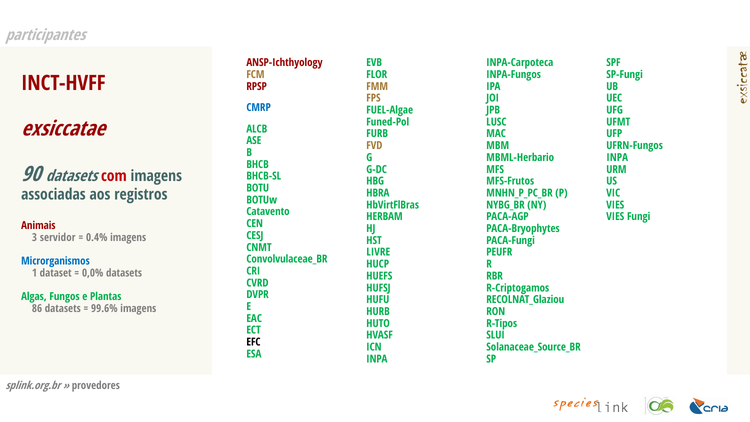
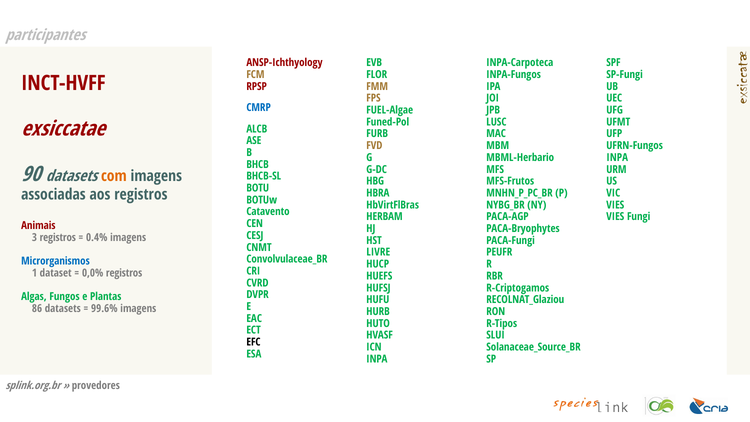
com colour: red -> orange
3 servidor: servidor -> registros
0,0% datasets: datasets -> registros
